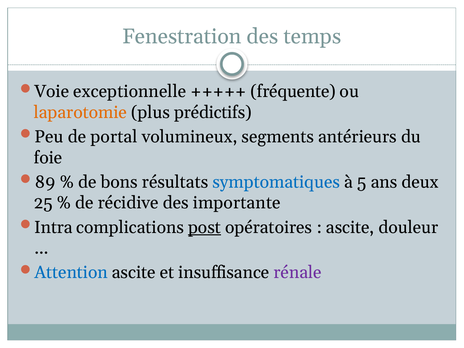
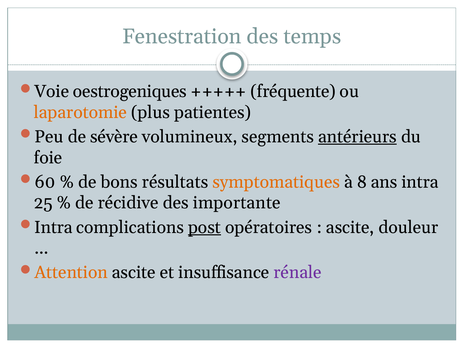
exceptionnelle: exceptionnelle -> oestrogeniques
prédictifs: prédictifs -> patientes
portal: portal -> sévère
antérieurs underline: none -> present
89: 89 -> 60
symptomatiques colour: blue -> orange
5: 5 -> 8
ans deux: deux -> intra
Attention colour: blue -> orange
